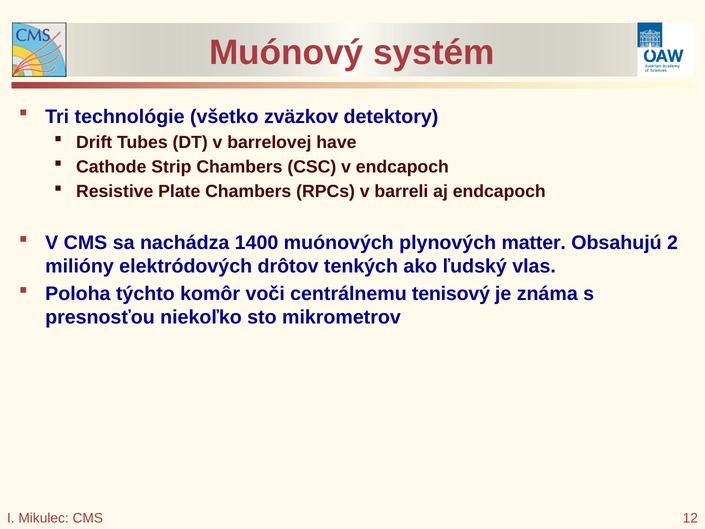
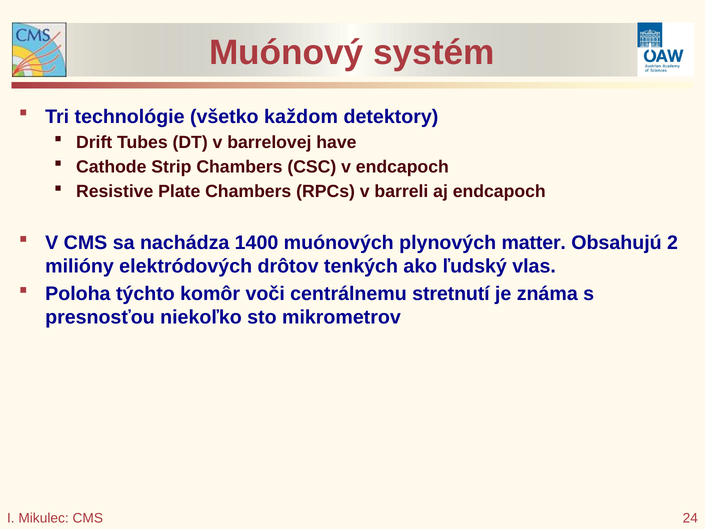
zväzkov: zväzkov -> každom
tenisový: tenisový -> stretnutí
12: 12 -> 24
